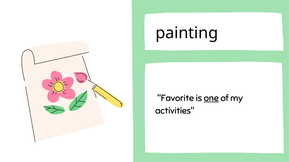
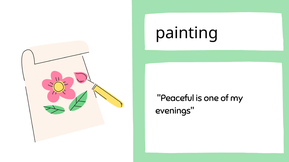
Favorite: Favorite -> Peaceful
one underline: present -> none
activities: activities -> evenings
